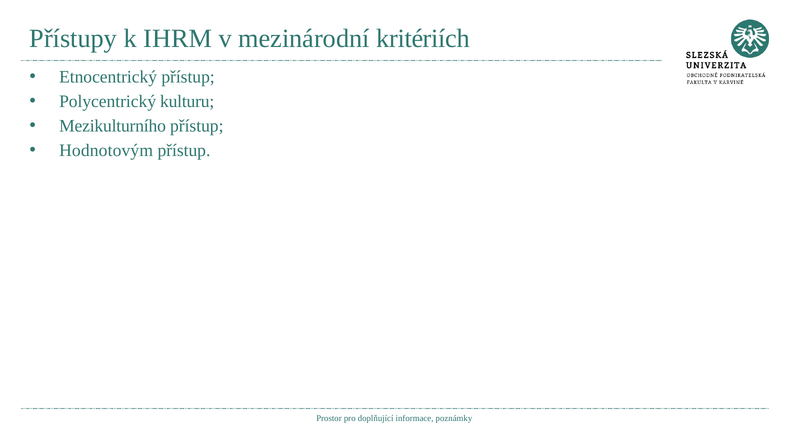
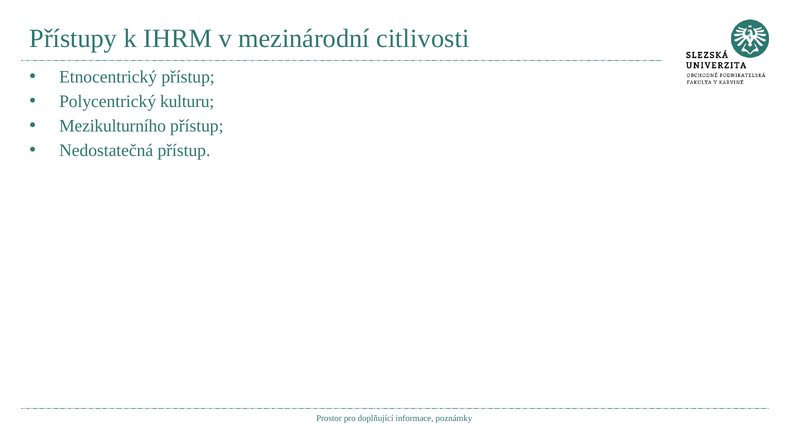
kritériích: kritériích -> citlivosti
Hodnotovým: Hodnotovým -> Nedostatečná
